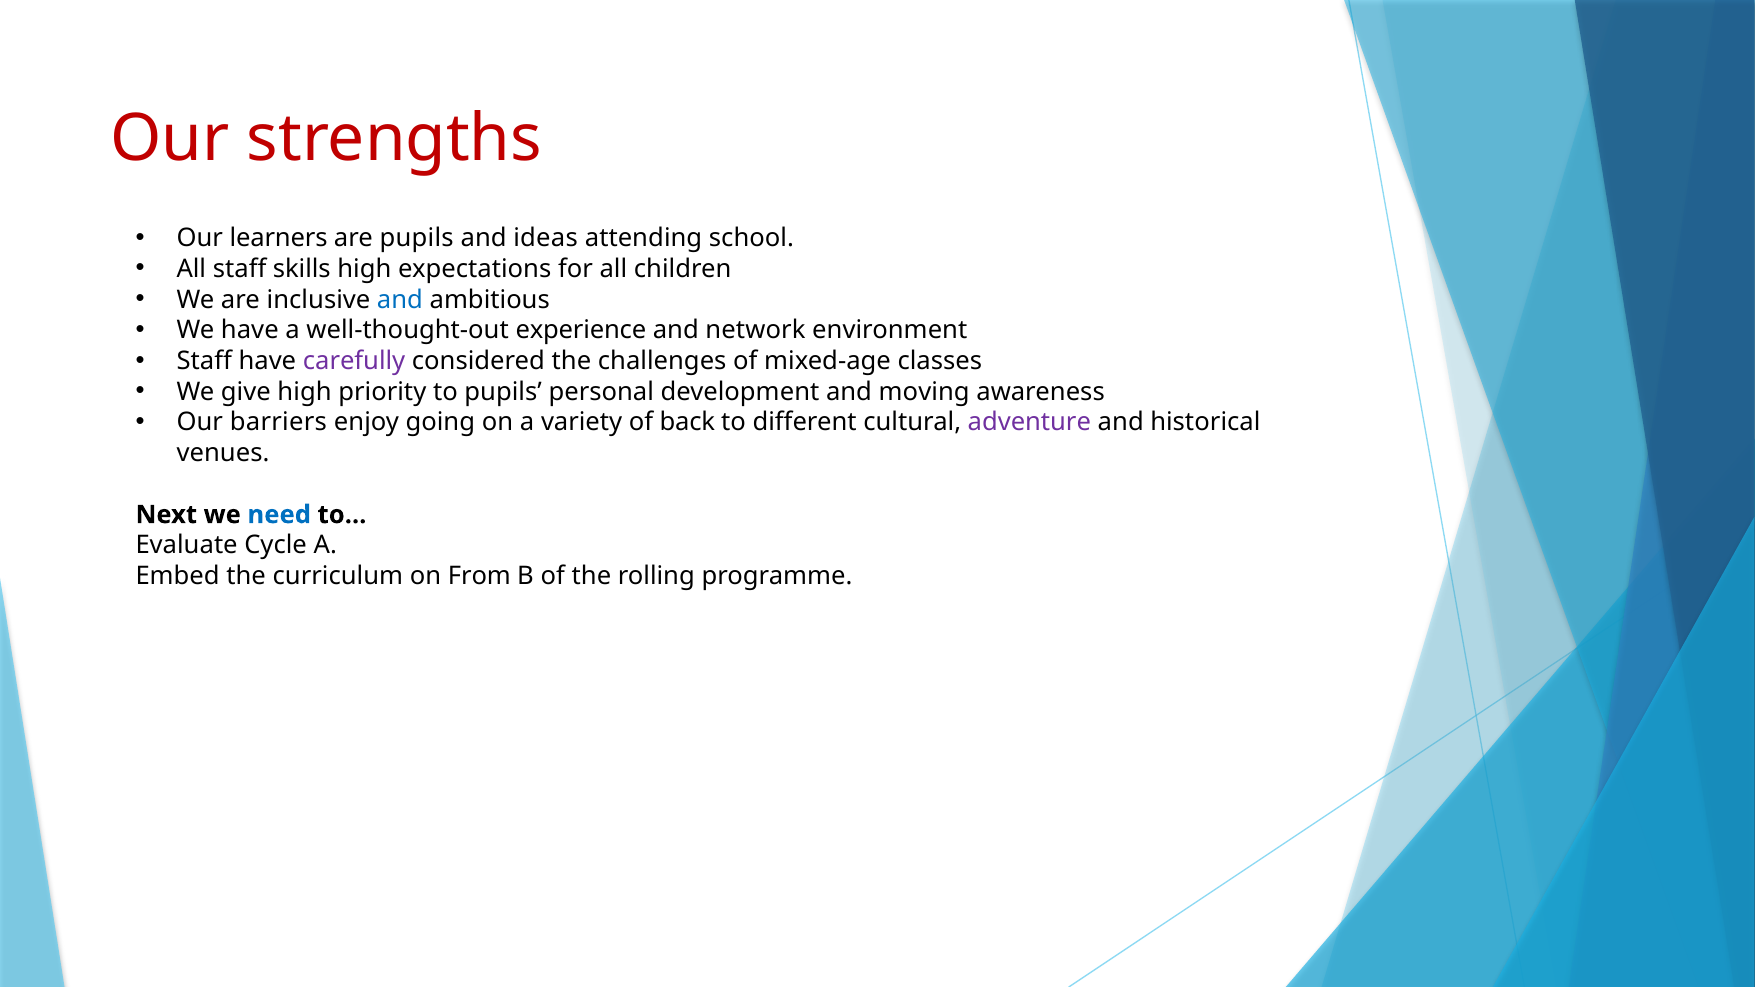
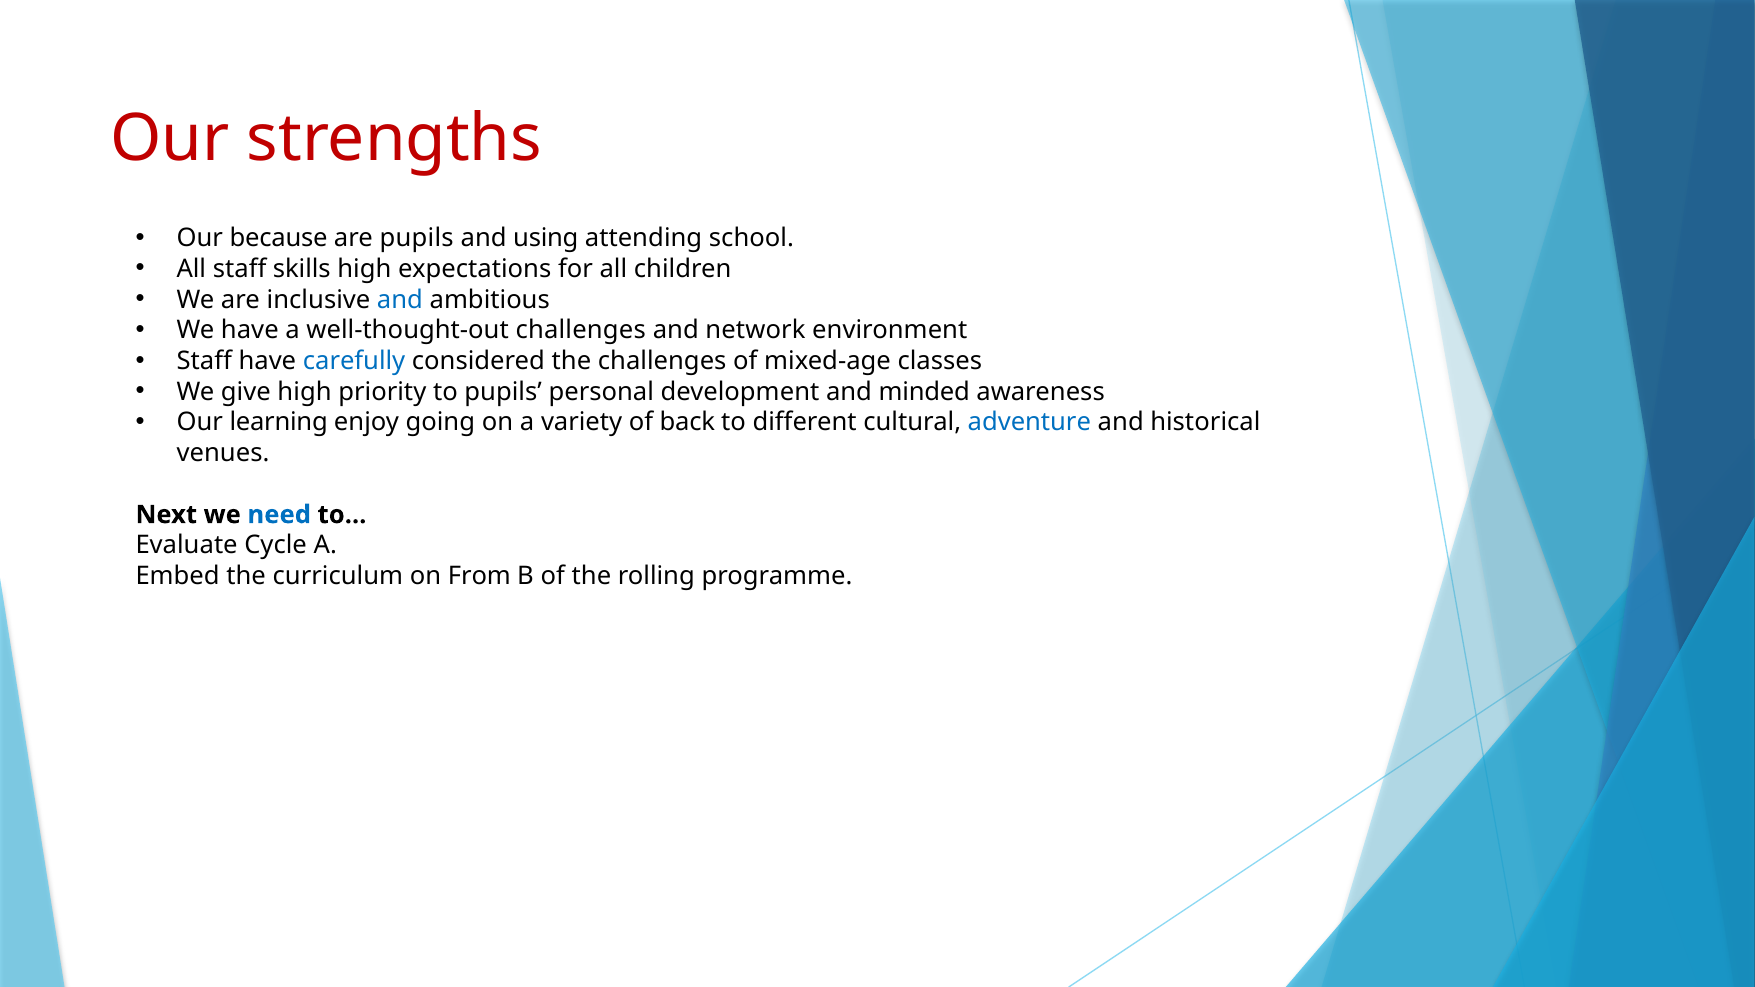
learners: learners -> because
ideas: ideas -> using
well-thought-out experience: experience -> challenges
carefully colour: purple -> blue
moving: moving -> minded
barriers: barriers -> learning
adventure colour: purple -> blue
